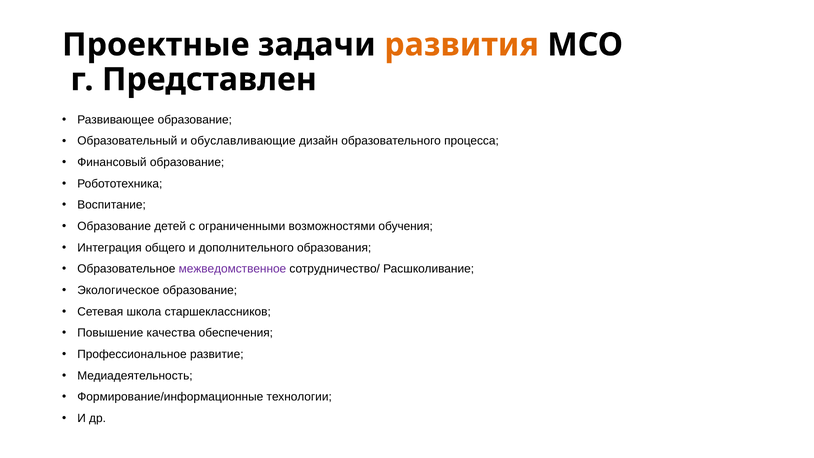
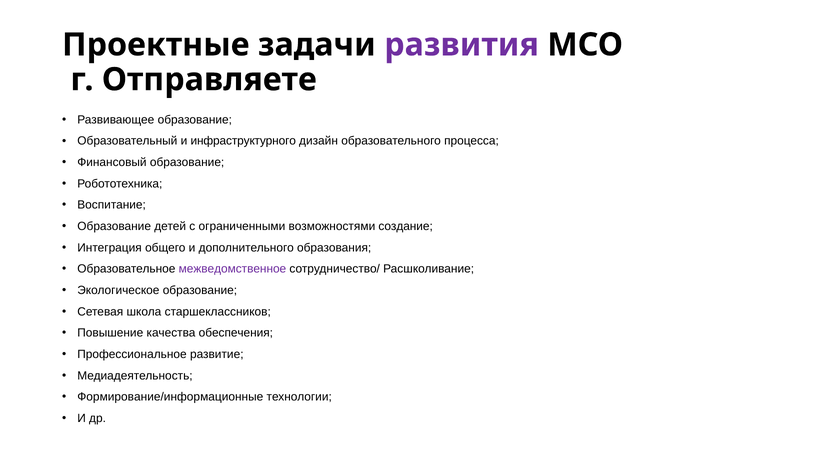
развития colour: orange -> purple
Представлен: Представлен -> Отправляете
обуславливающие: обуславливающие -> инфраструктурного
обучения: обучения -> создание
